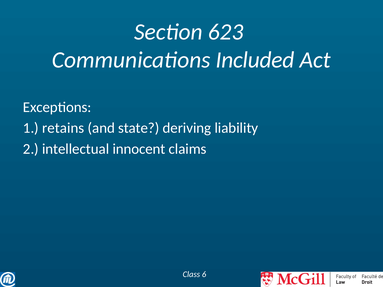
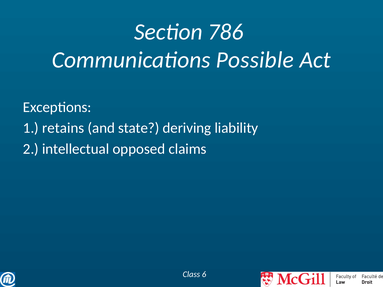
623: 623 -> 786
Included: Included -> Possible
innocent: innocent -> opposed
